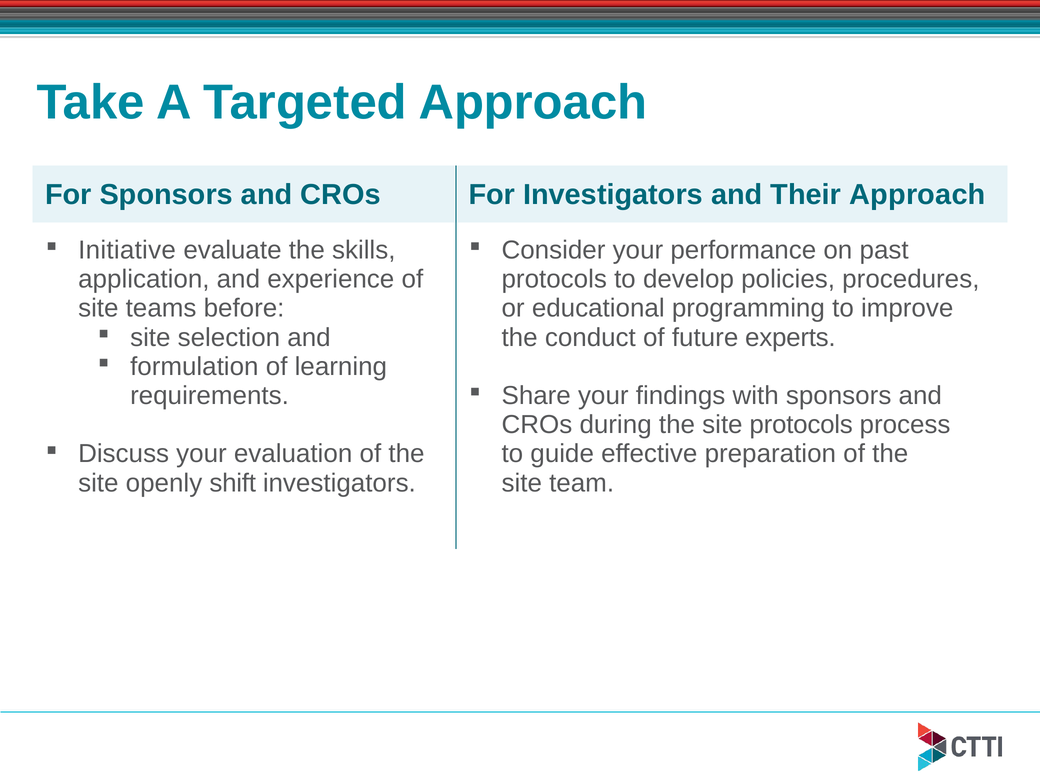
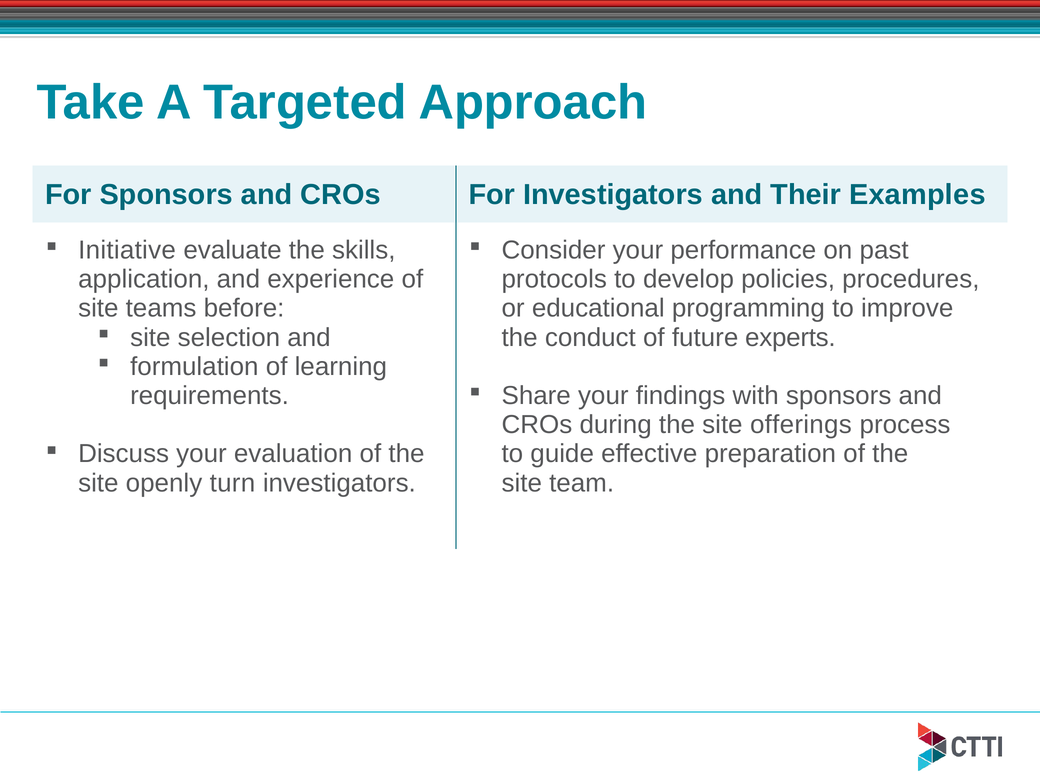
Their Approach: Approach -> Examples
site protocols: protocols -> offerings
shift: shift -> turn
